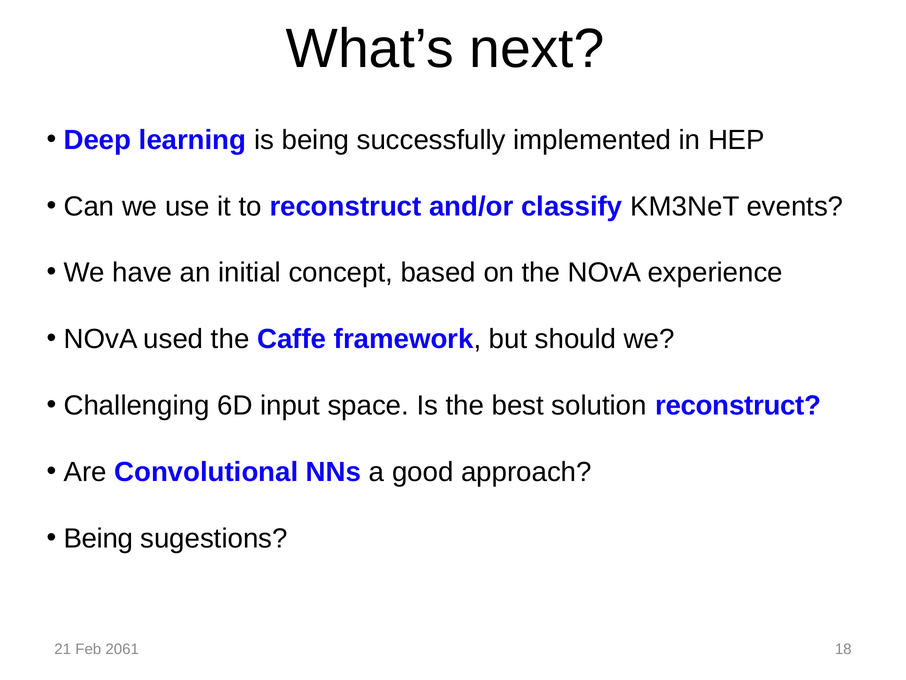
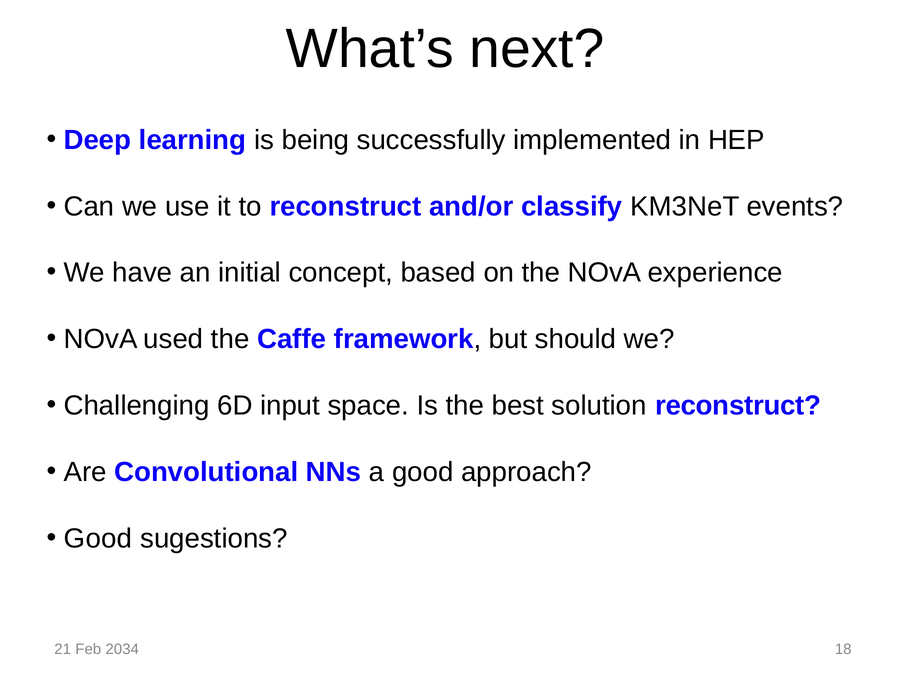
Being at (98, 538): Being -> Good
2061: 2061 -> 2034
